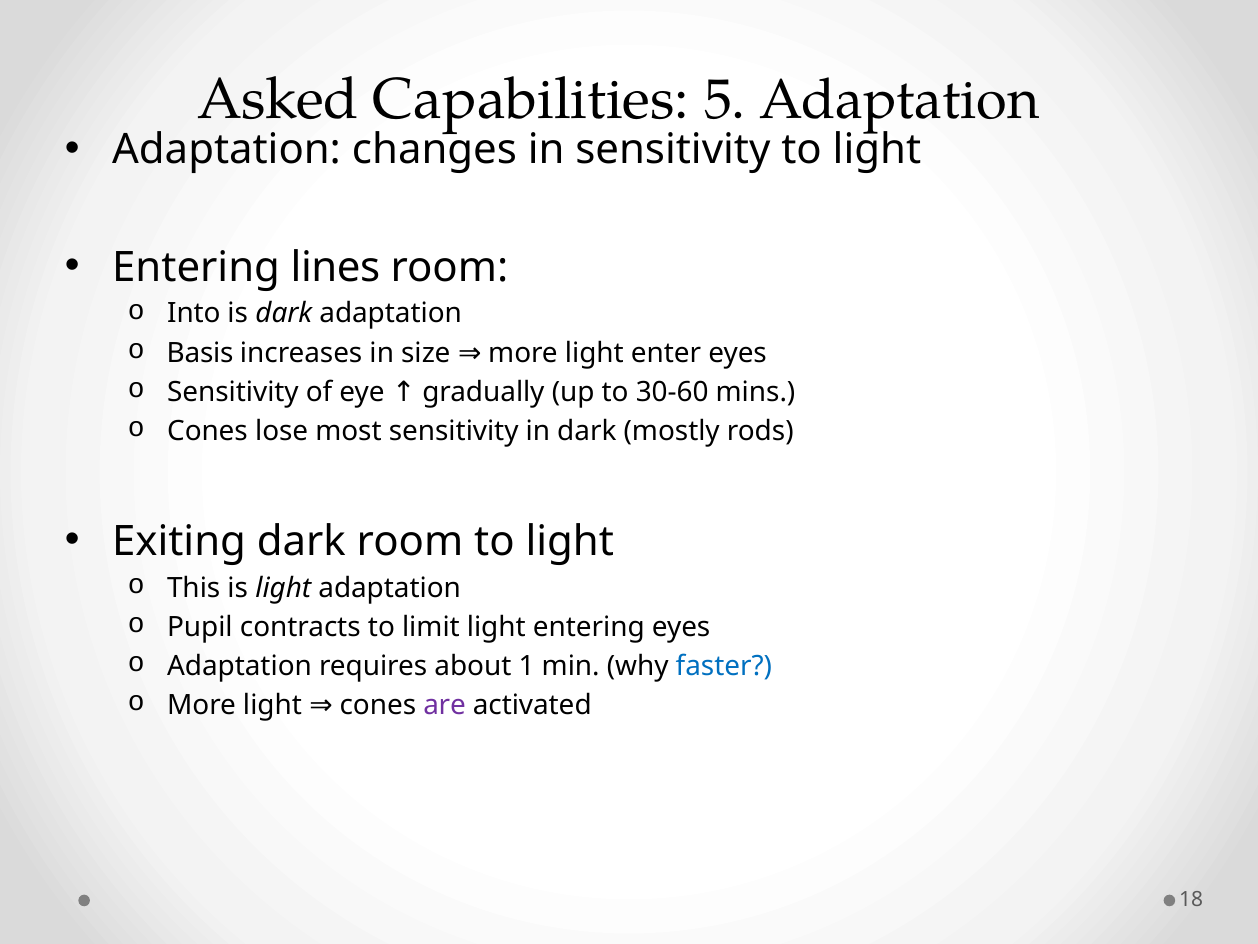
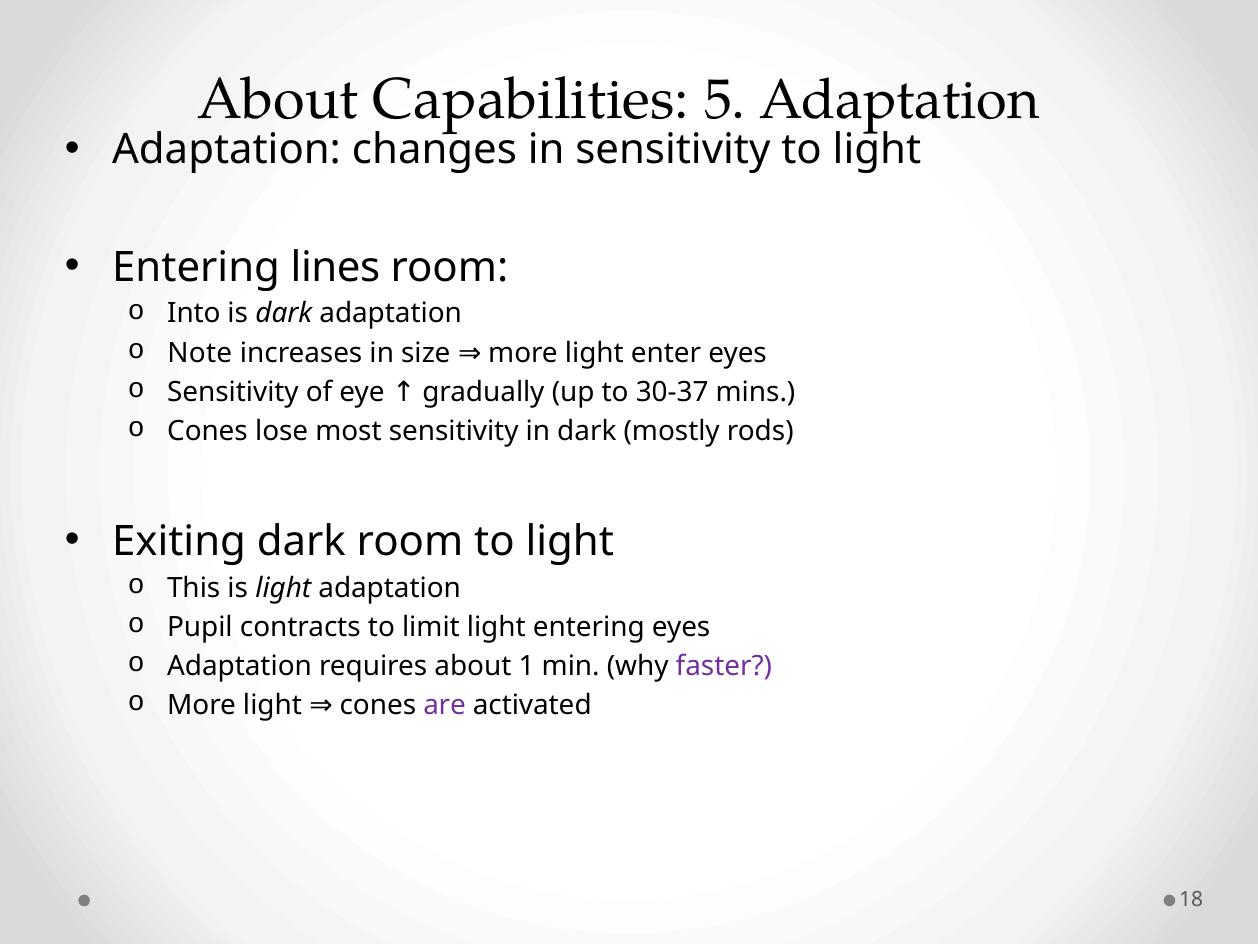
Asked at (278, 99): Asked -> About
Basis: Basis -> Note
30-60: 30-60 -> 30-37
faster colour: blue -> purple
